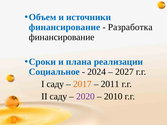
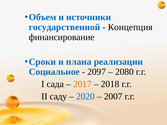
финансирование at (64, 27): финансирование -> государственной
Разработка: Разработка -> Концепция
2024: 2024 -> 2097
2027: 2027 -> 2080
І саду: саду -> сада
2011: 2011 -> 2018
2020 colour: purple -> blue
2010: 2010 -> 2007
